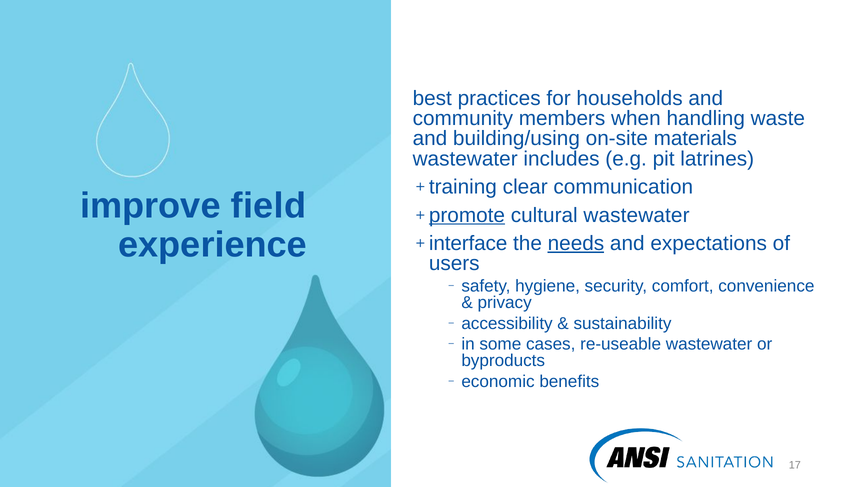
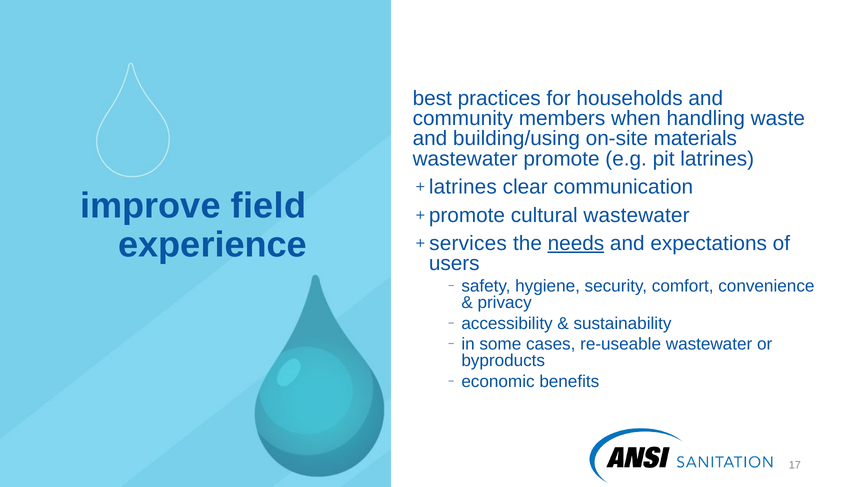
wastewater includes: includes -> promote
training at (463, 187): training -> latrines
promote at (467, 215) underline: present -> none
interface: interface -> services
